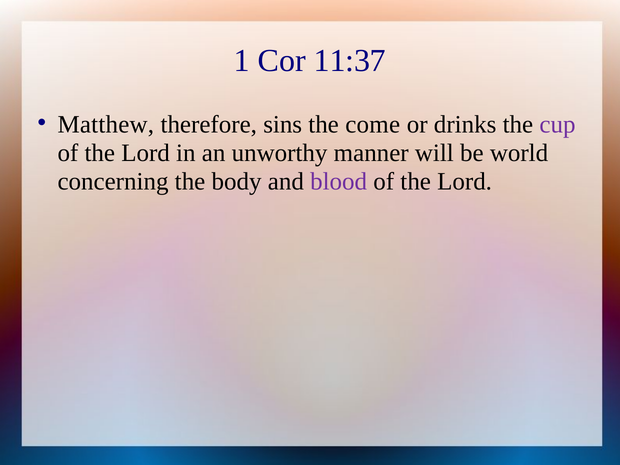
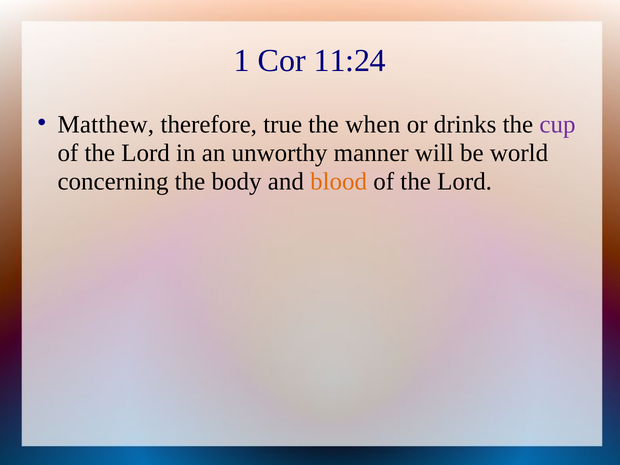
11:37: 11:37 -> 11:24
sins: sins -> true
come: come -> when
blood colour: purple -> orange
